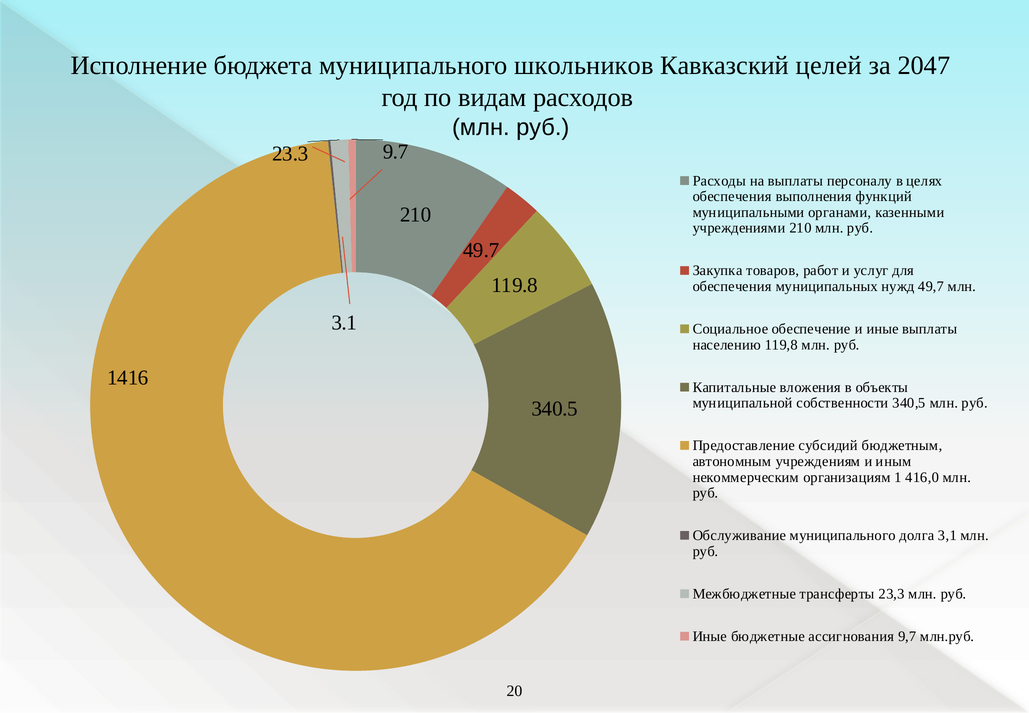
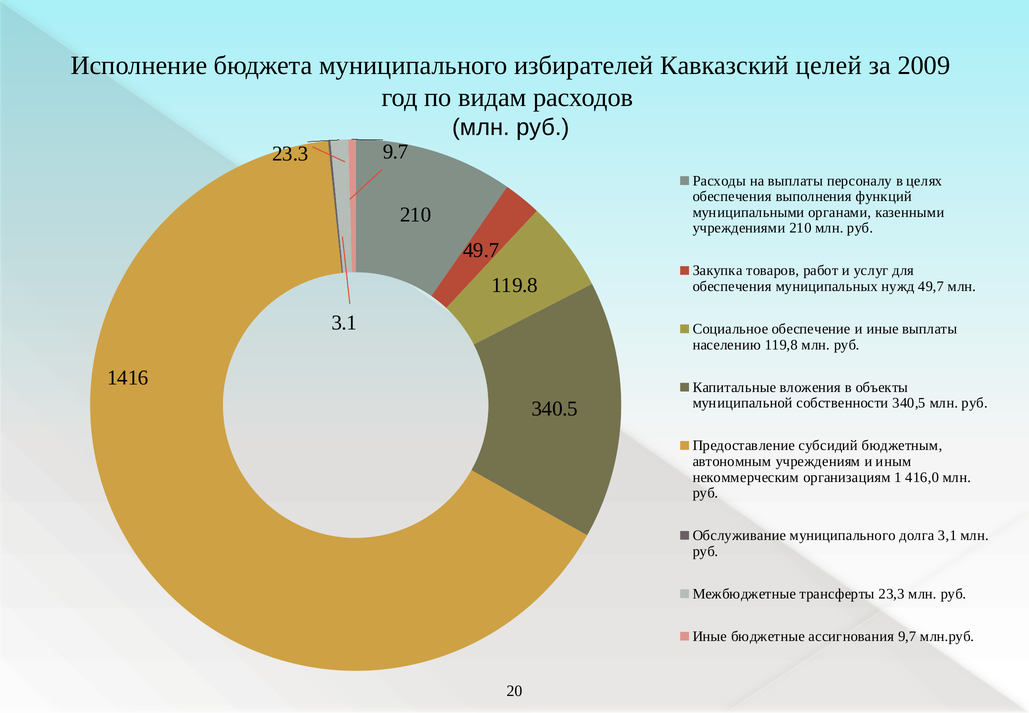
школьников: школьников -> избирателей
2047: 2047 -> 2009
